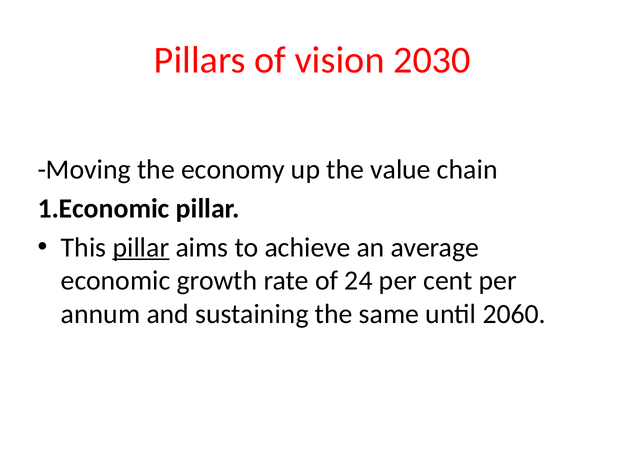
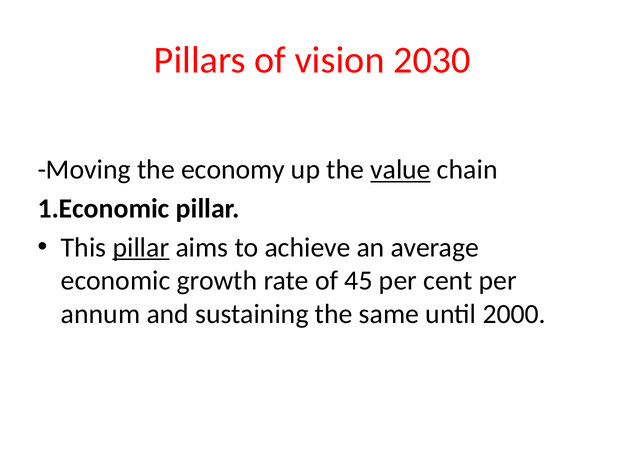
value underline: none -> present
24: 24 -> 45
2060: 2060 -> 2000
